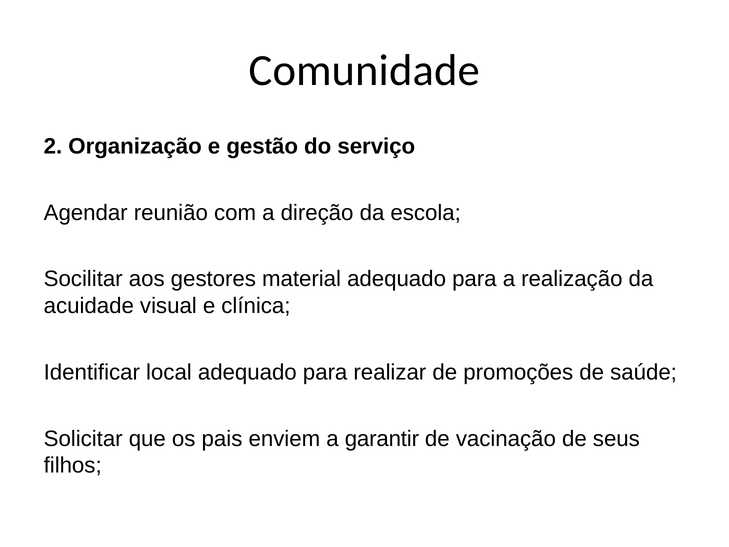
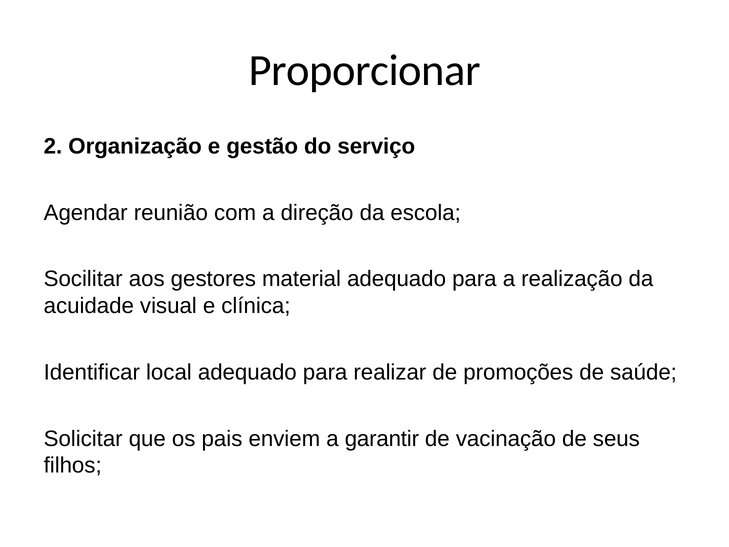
Comunidade: Comunidade -> Proporcionar
